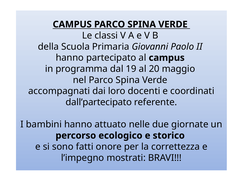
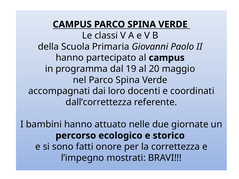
dall’partecipato: dall’partecipato -> dall’correttezza
